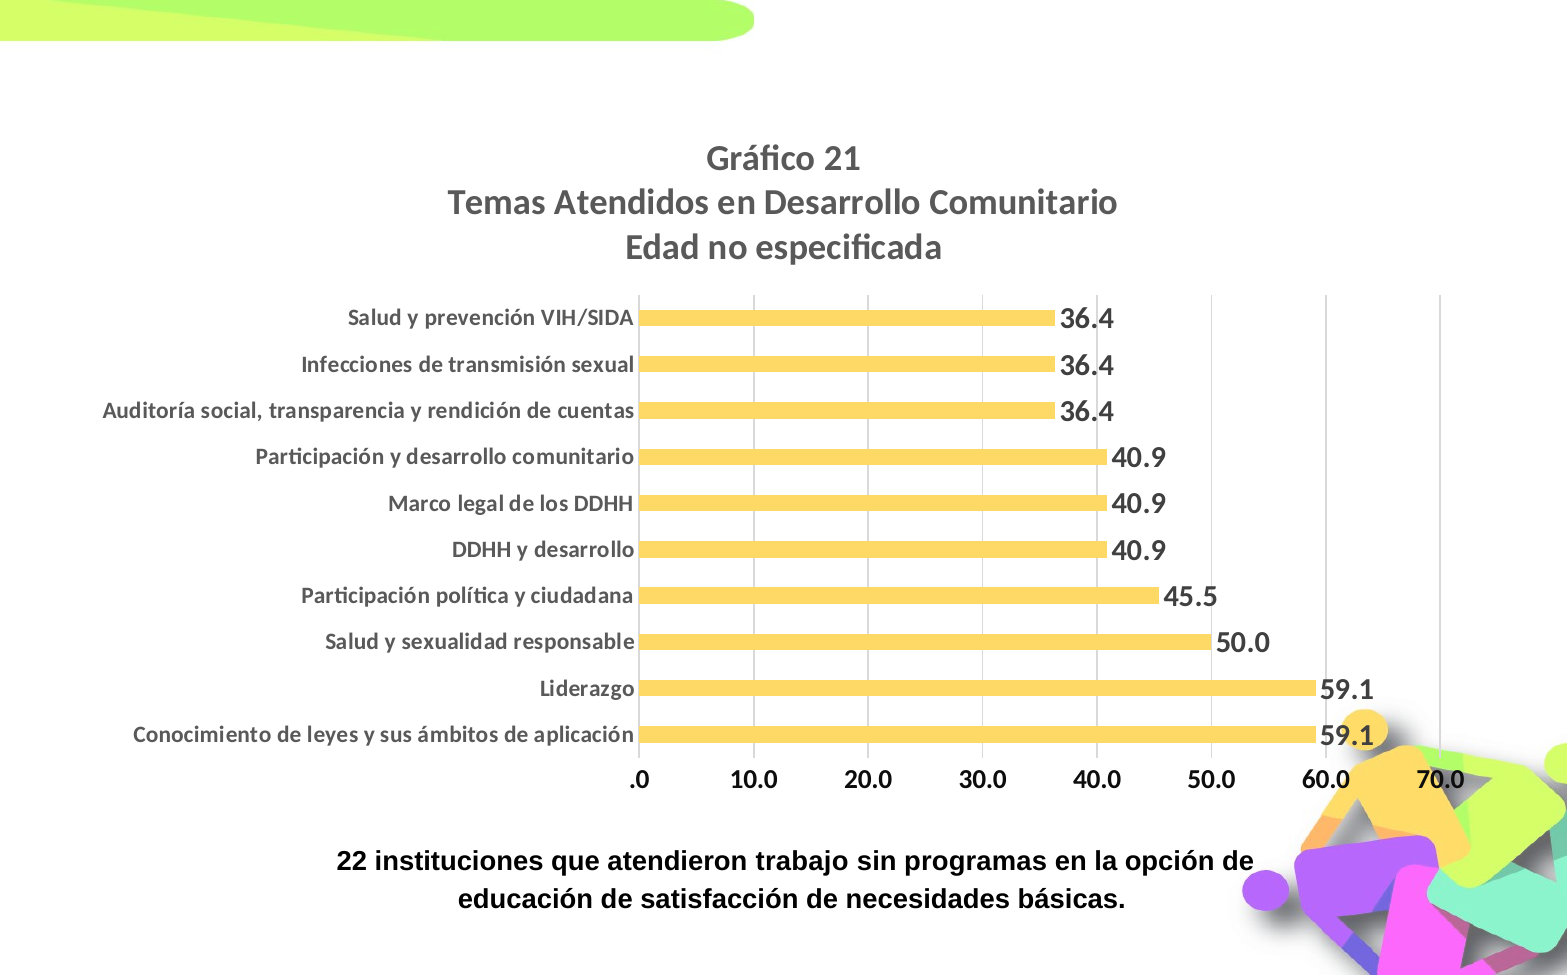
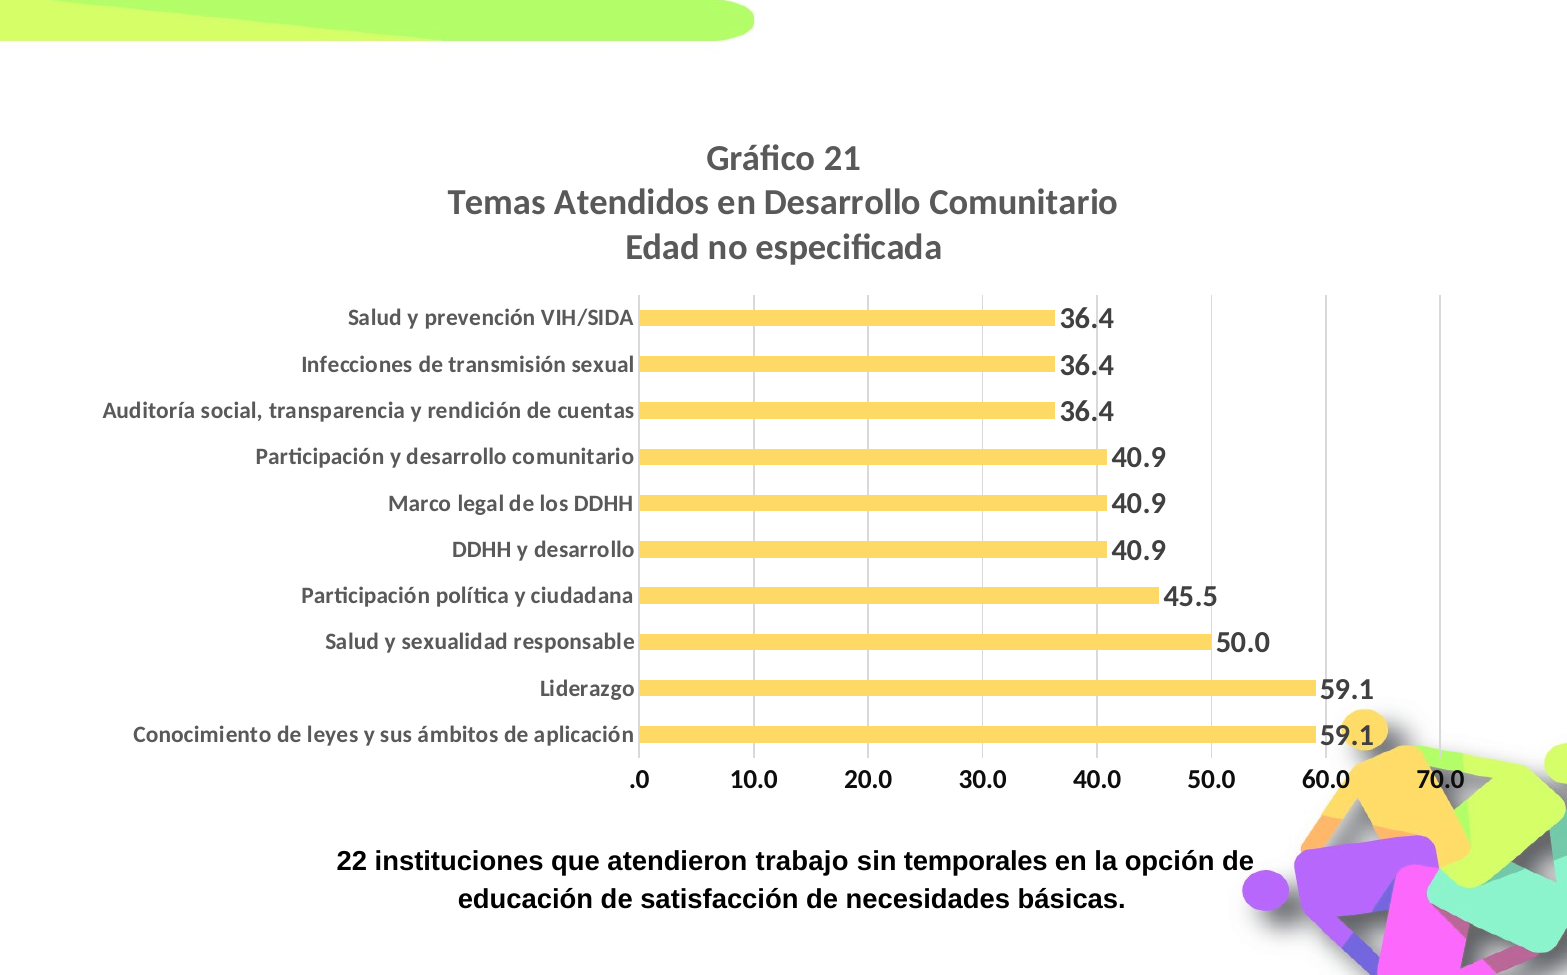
programas: programas -> temporales
